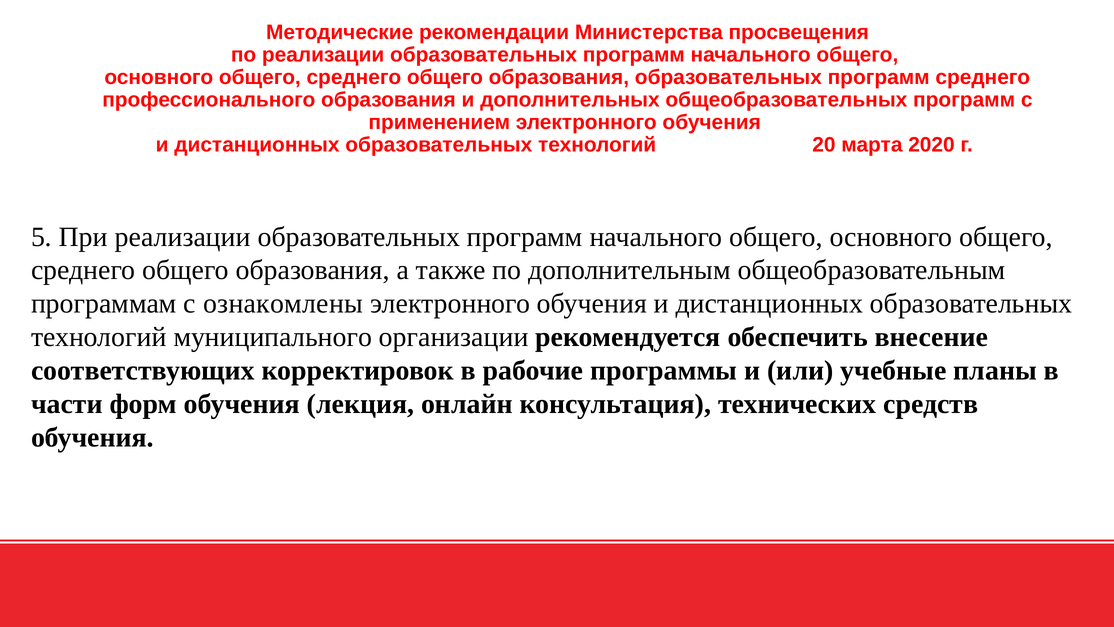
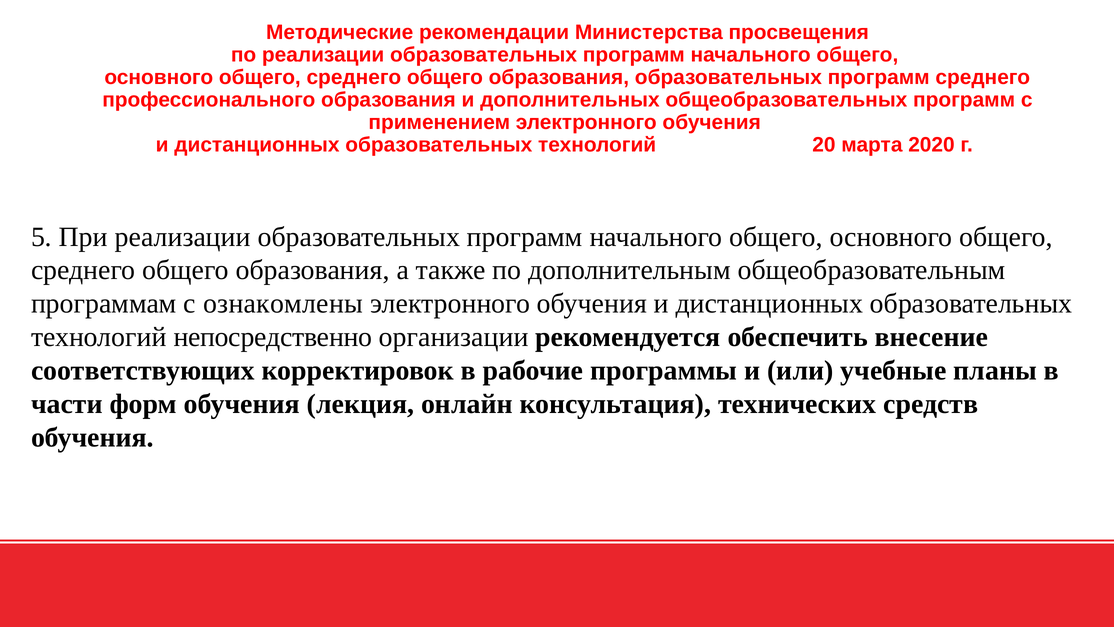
муниципального: муниципального -> непосредственно
